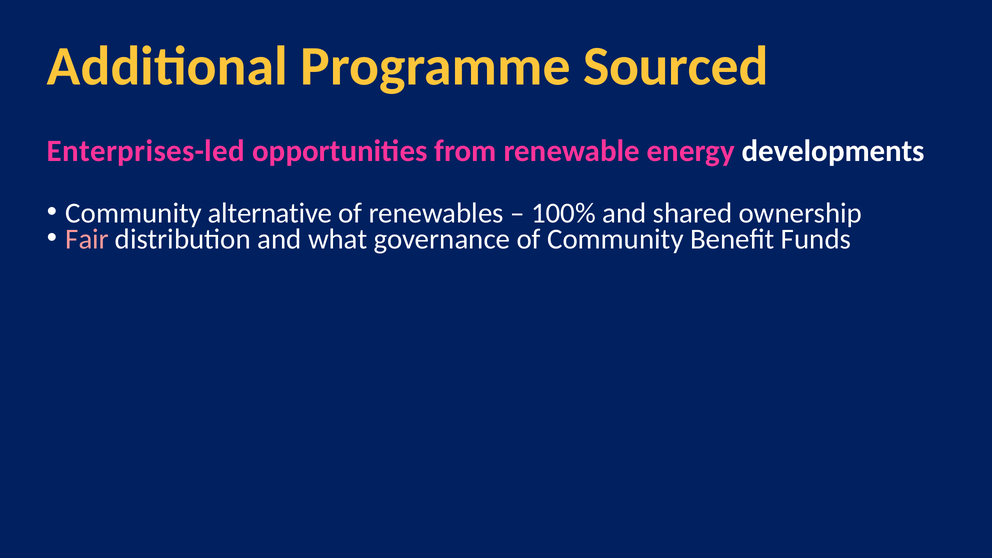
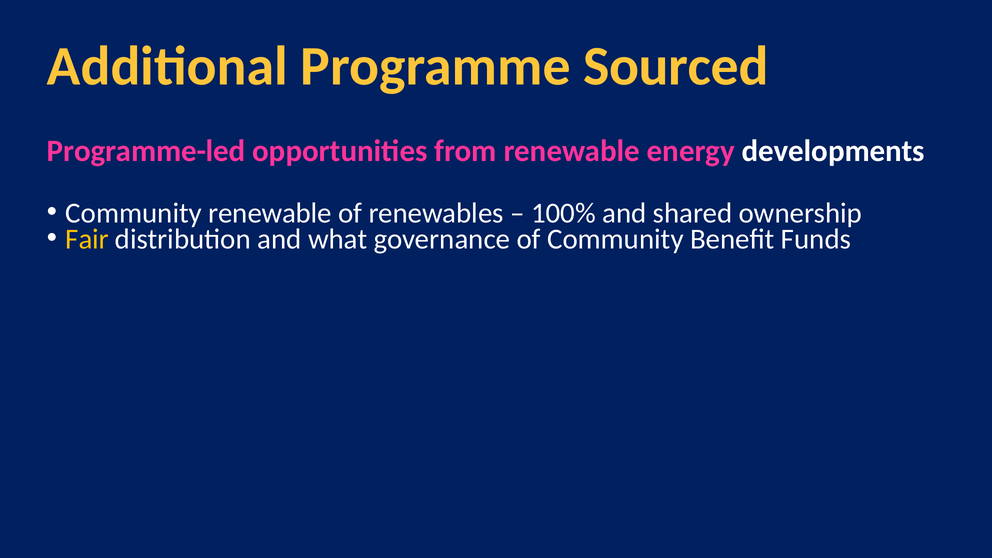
Enterprises-led: Enterprises-led -> Programme-led
Community alternative: alternative -> renewable
Fair colour: pink -> yellow
